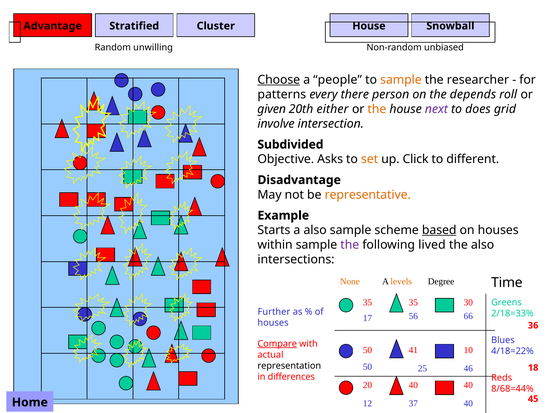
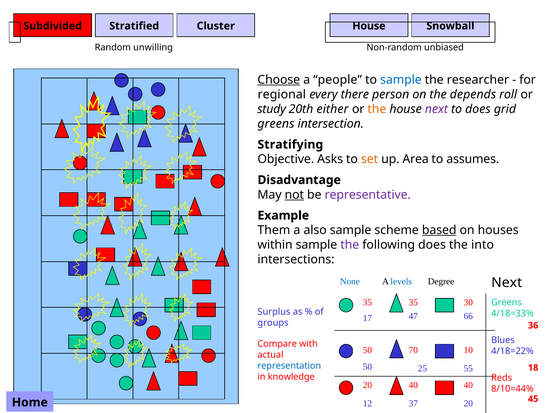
Advantage: Advantage -> Subdivided
sample at (401, 80) colour: orange -> blue
patterns: patterns -> regional
given: given -> study
involve at (276, 124): involve -> greens
Subdivided: Subdivided -> Stratifying
Click: Click -> Area
different: different -> assumes
not underline: none -> present
representative colour: orange -> purple
Starts: Starts -> Them
following lived: lived -> does
the also: also -> into
None colour: orange -> blue
levels colour: orange -> blue
Time at (507, 282): Time -> Next
Further: Further -> Surplus
2/18=33%: 2/18=33% -> 4/18=33%
56: 56 -> 47
houses at (273, 322): houses -> groups
Compare underline: present -> none
41: 41 -> 70
representation colour: black -> blue
46: 46 -> 55
differences: differences -> knowledge
8/68=44%: 8/68=44% -> 8/10=44%
12 40: 40 -> 20
